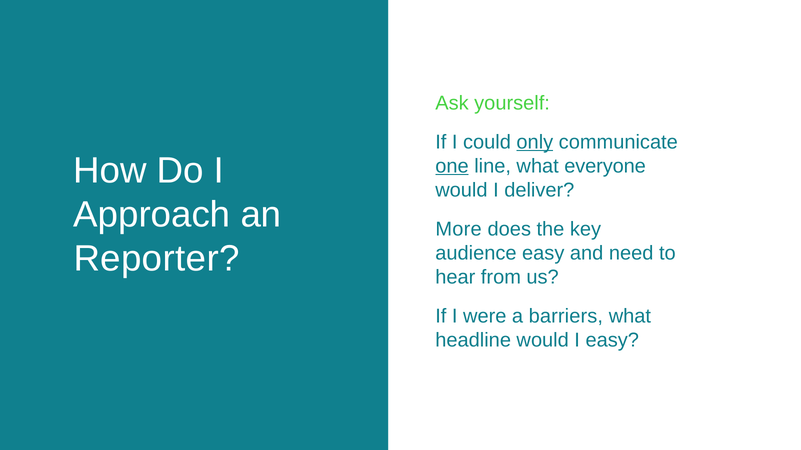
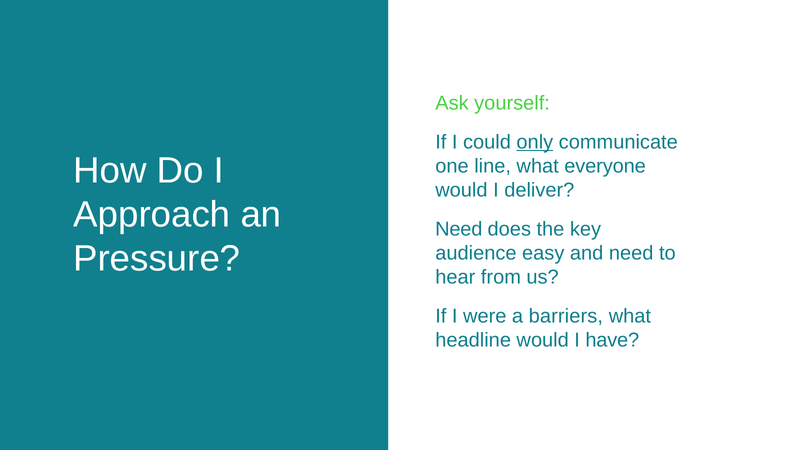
one underline: present -> none
More at (459, 229): More -> Need
Reporter: Reporter -> Pressure
I easy: easy -> have
